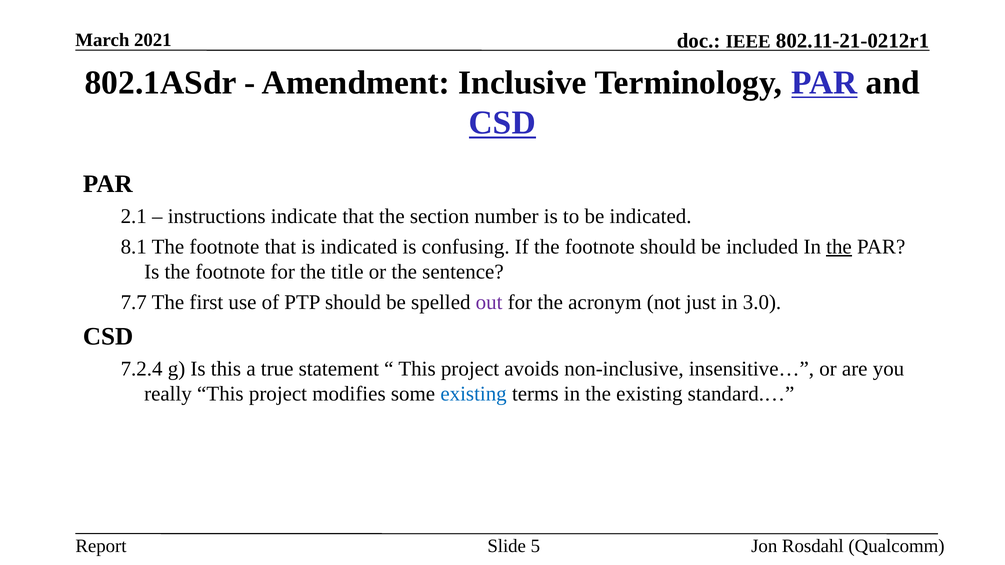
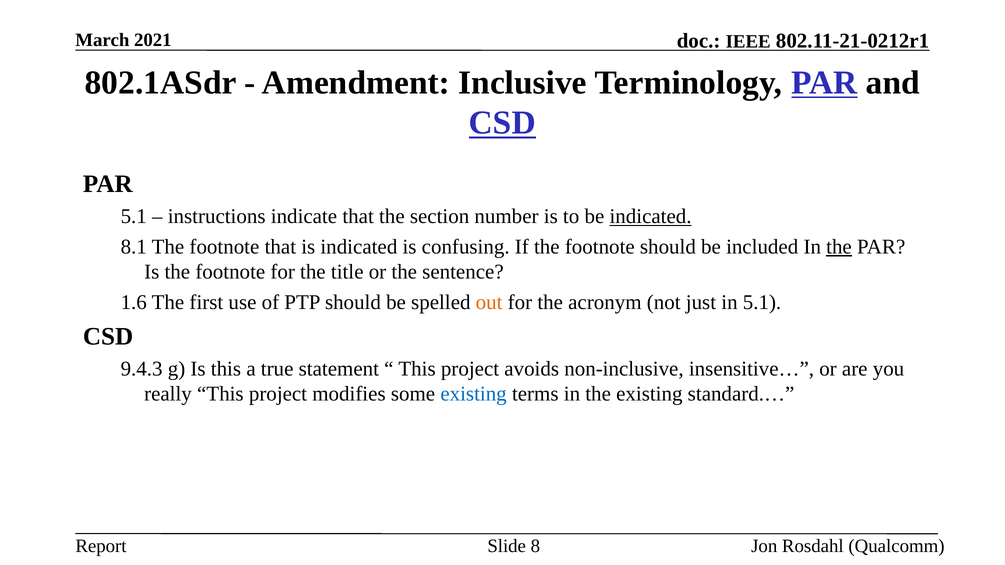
2.1 at (134, 217): 2.1 -> 5.1
indicated at (651, 217) underline: none -> present
7.7: 7.7 -> 1.6
out colour: purple -> orange
in 3.0: 3.0 -> 5.1
7.2.4: 7.2.4 -> 9.4.3
5: 5 -> 8
